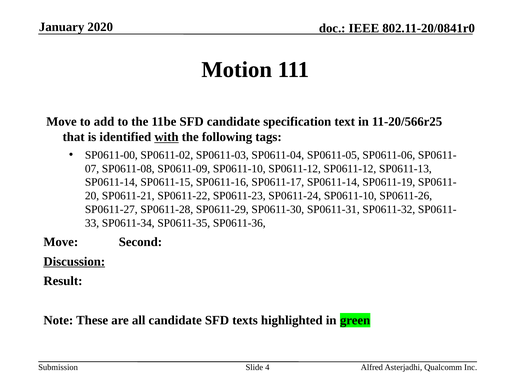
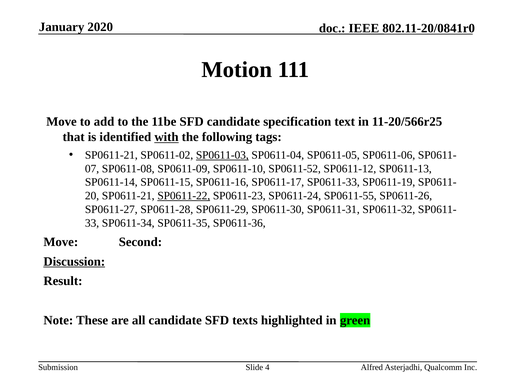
SP0611-00 at (111, 155): SP0611-00 -> SP0611-21
SP0611-03 underline: none -> present
SP0611-10 SP0611-12: SP0611-12 -> SP0611-52
SP0611-17 SP0611-14: SP0611-14 -> SP0611-33
SP0611-22 underline: none -> present
SP0611-24 SP0611-10: SP0611-10 -> SP0611-55
